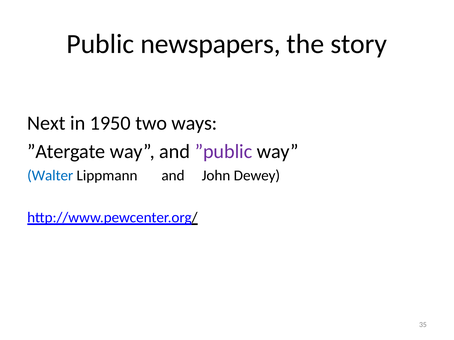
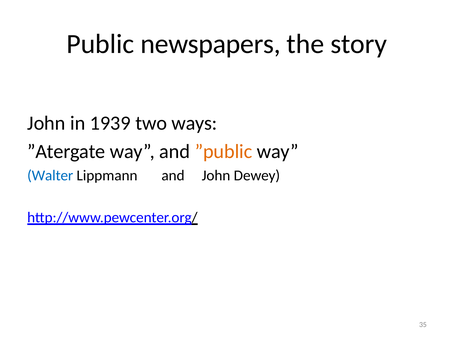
Next at (46, 123): Next -> John
1950: 1950 -> 1939
”public colour: purple -> orange
